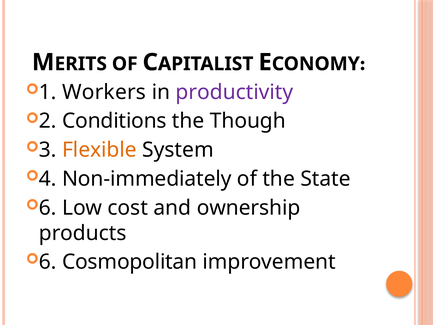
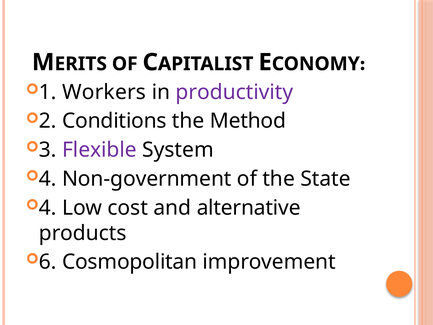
Though: Though -> Method
Flexible colour: orange -> purple
Non-immediately: Non-immediately -> Non-government
6 at (48, 208): 6 -> 4
ownership: ownership -> alternative
